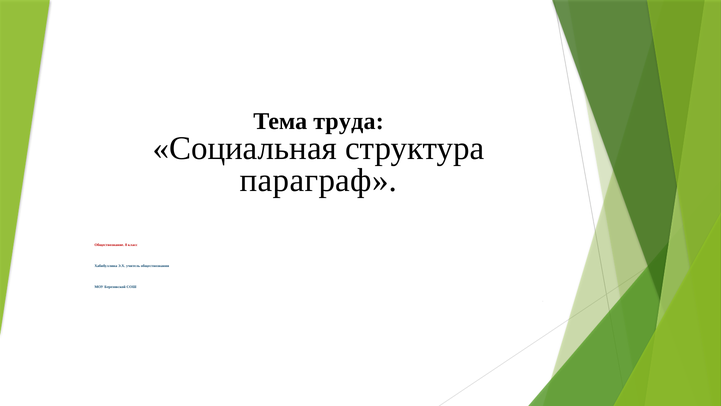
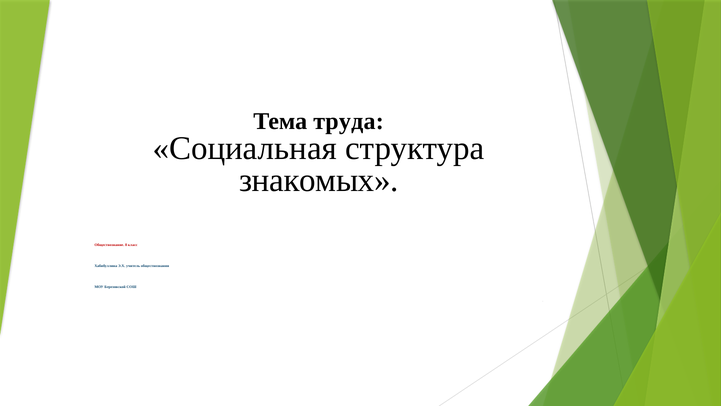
параграф: параграф -> знакомых
